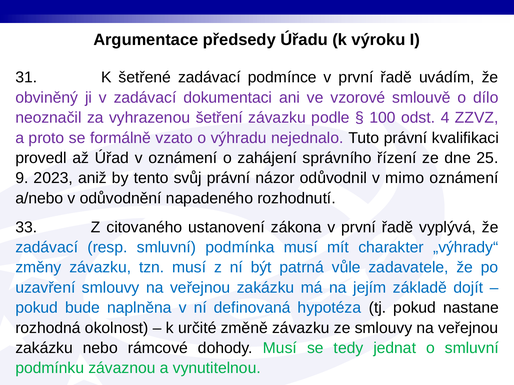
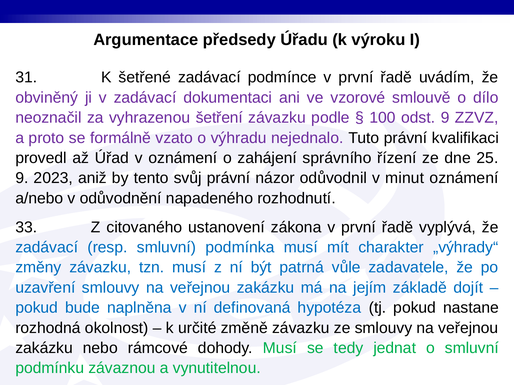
odst 4: 4 -> 9
mimo: mimo -> minut
